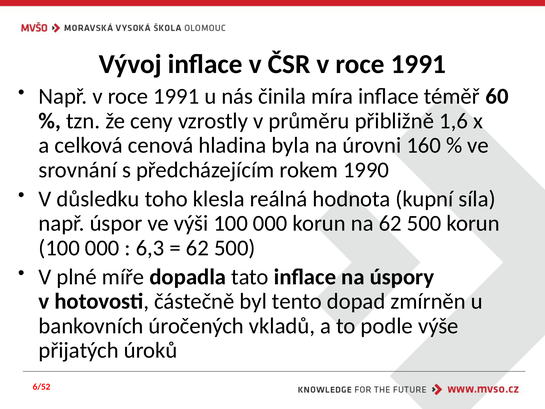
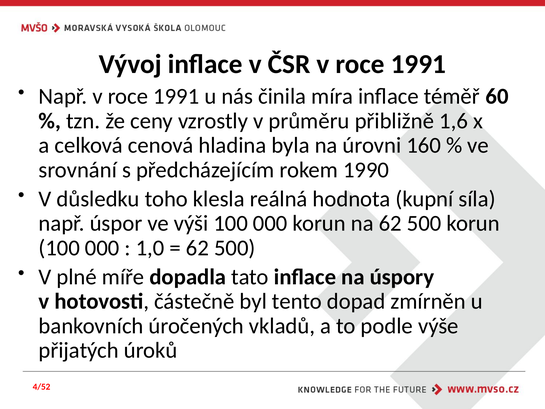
6,3: 6,3 -> 1,0
6/52: 6/52 -> 4/52
